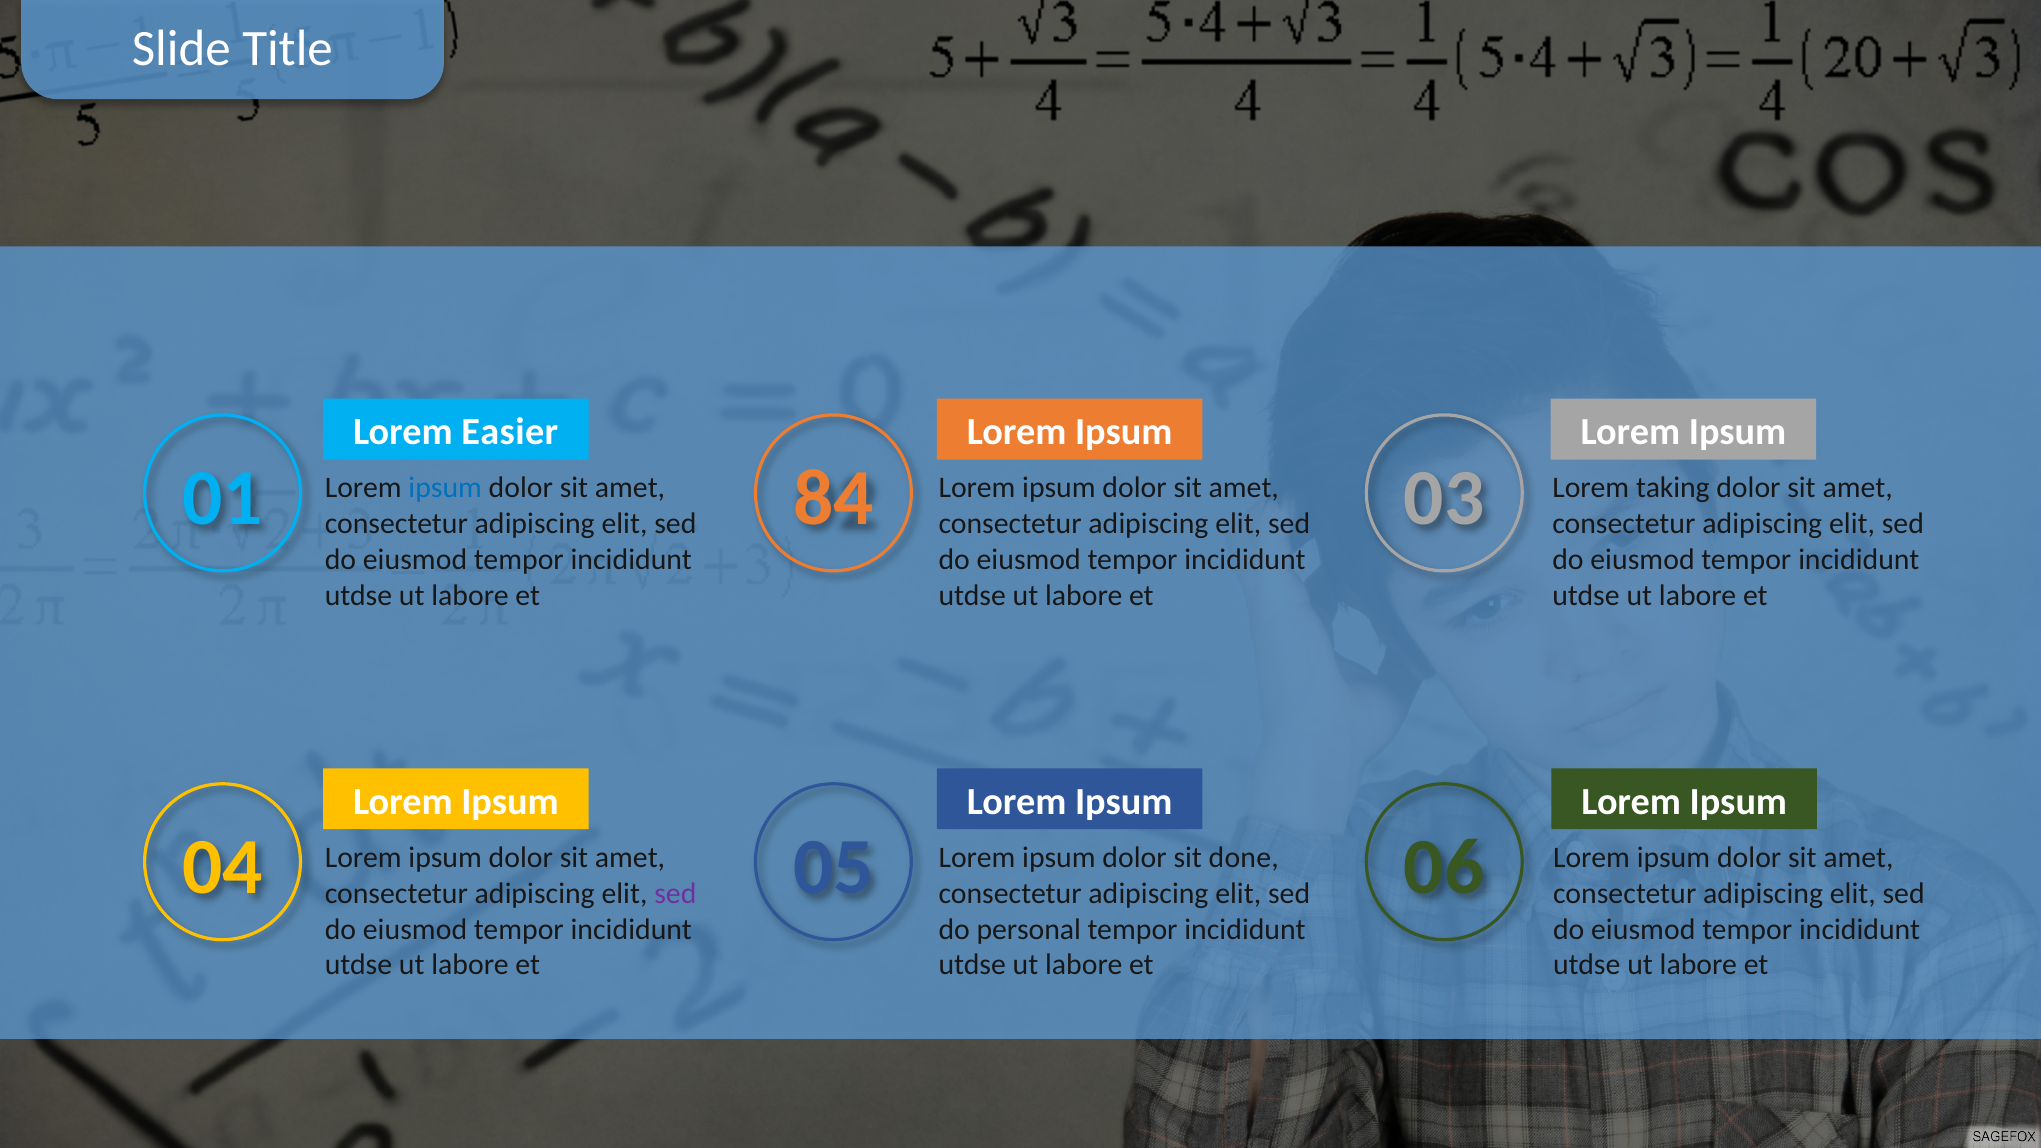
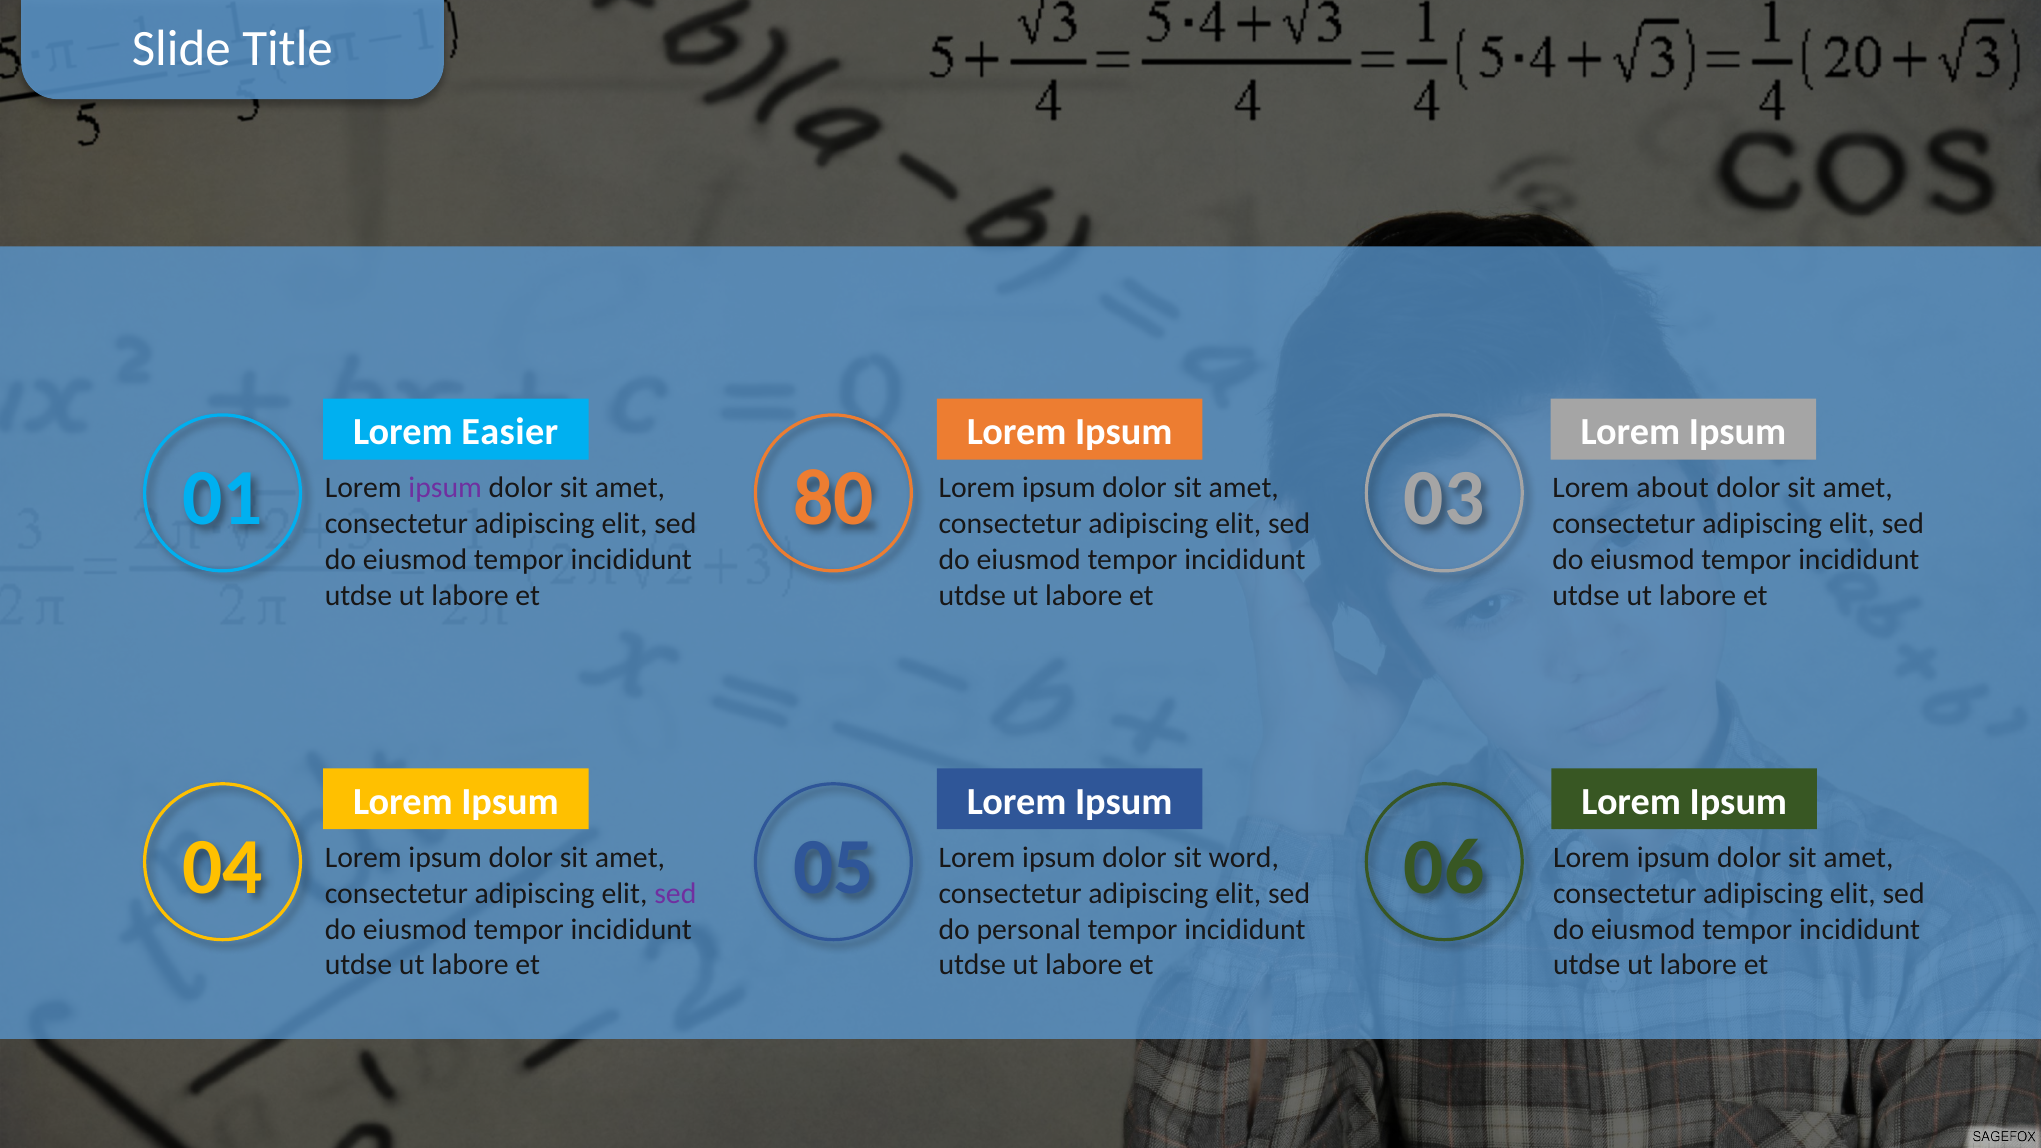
84: 84 -> 80
ipsum at (445, 488) colour: blue -> purple
taking: taking -> about
done: done -> word
